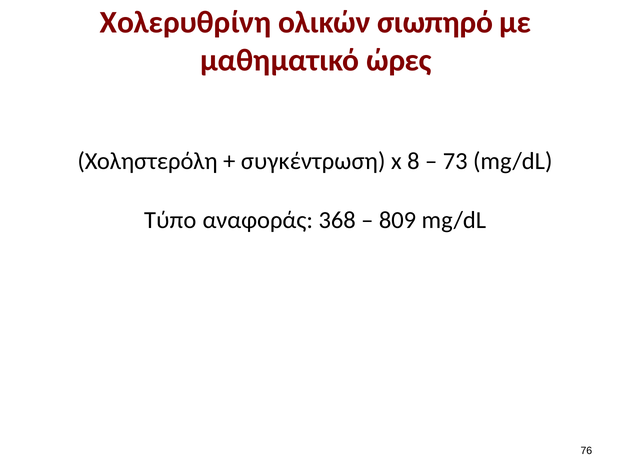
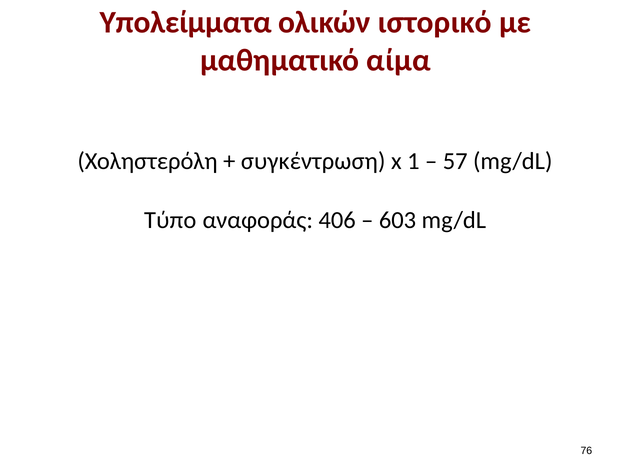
Χολερυθρίνη: Χολερυθρίνη -> Υπολείμματα
σιωπηρό: σιωπηρό -> ιστορικό
ώρες: ώρες -> αίμα
8: 8 -> 1
73: 73 -> 57
368: 368 -> 406
809: 809 -> 603
